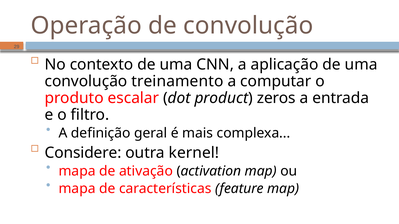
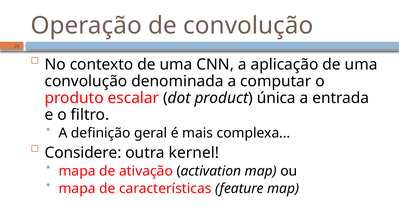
treinamento: treinamento -> denominada
zeros: zeros -> única
